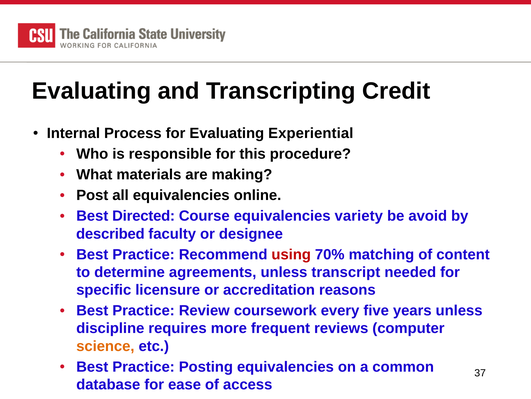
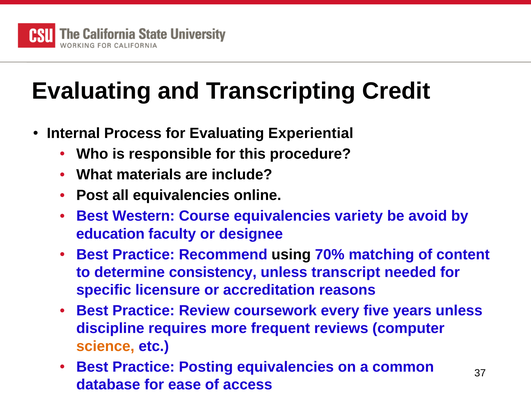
making: making -> include
Directed: Directed -> Western
described: described -> education
using colour: red -> black
agreements: agreements -> consistency
